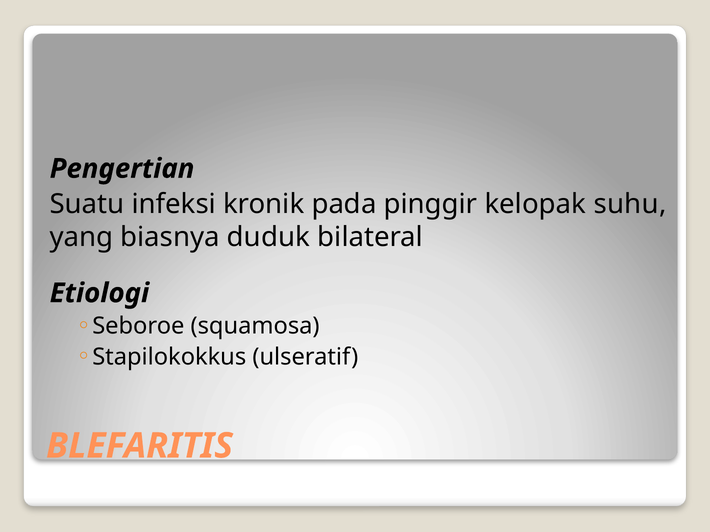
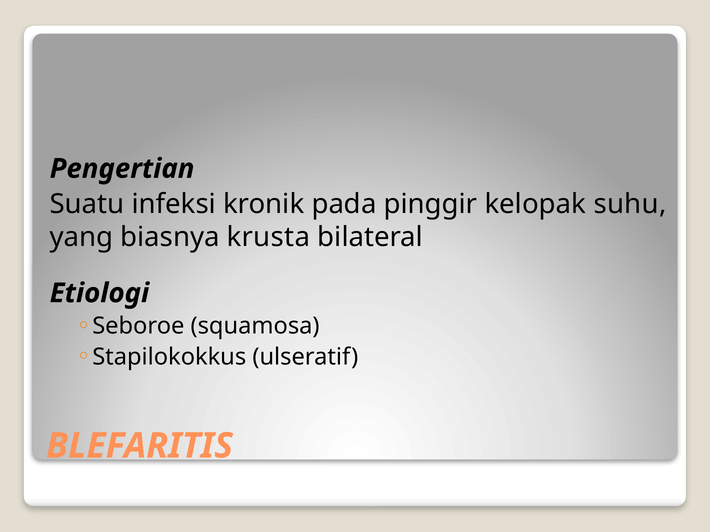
duduk: duduk -> krusta
